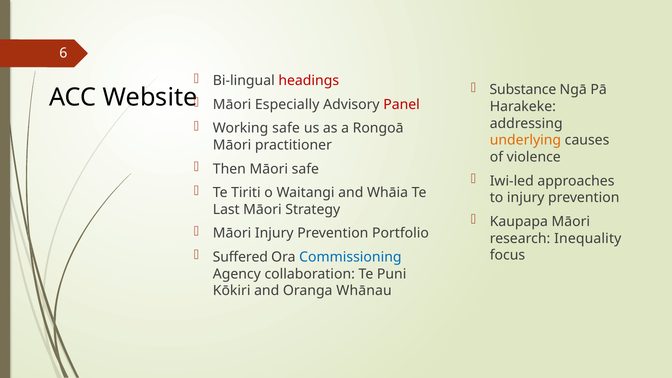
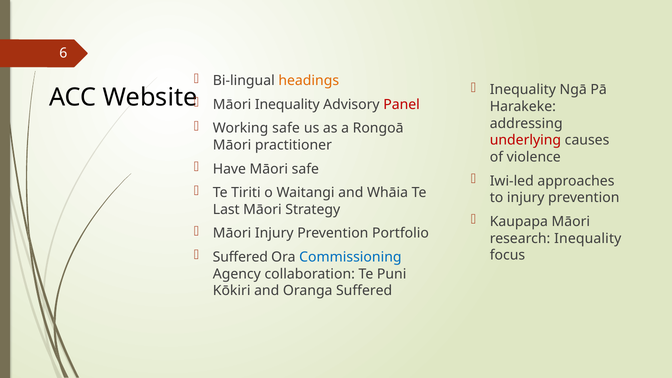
headings colour: red -> orange
Substance at (523, 90): Substance -> Inequality
Māori Especially: Especially -> Inequality
underlying colour: orange -> red
Then: Then -> Have
Oranga Whānau: Whānau -> Suffered
